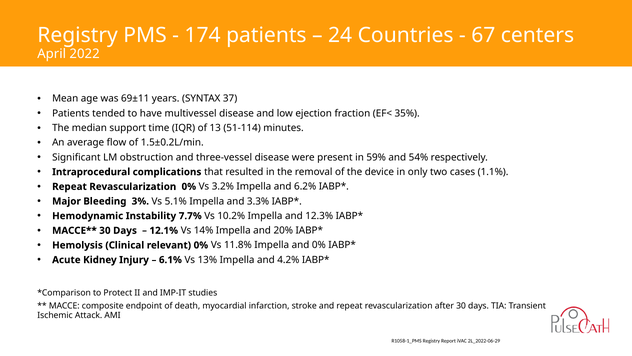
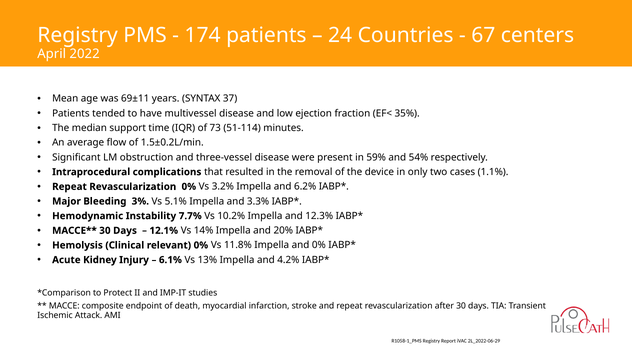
13: 13 -> 73
